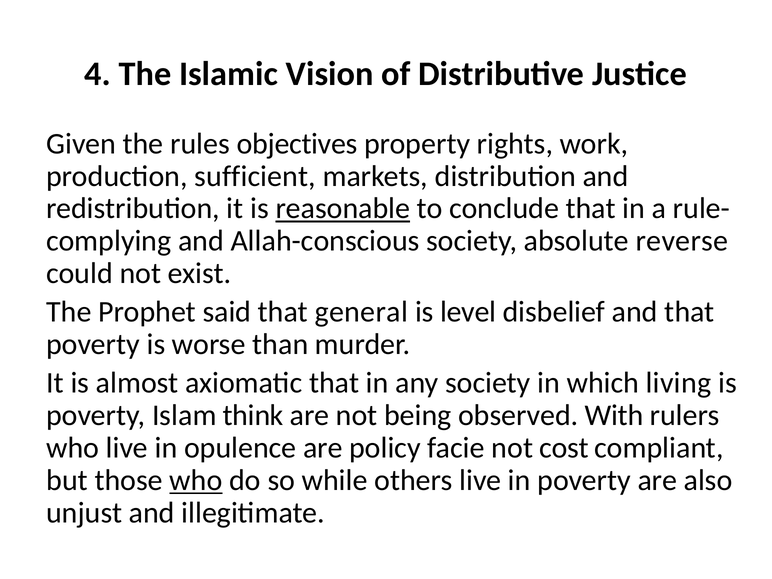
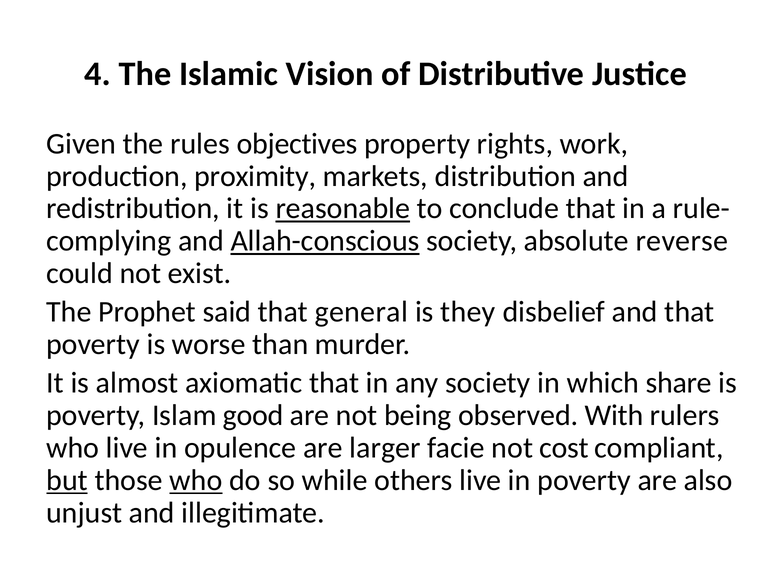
sufficient: sufficient -> proximity
Allah-conscious underline: none -> present
level: level -> they
living: living -> share
think: think -> good
policy: policy -> larger
but underline: none -> present
